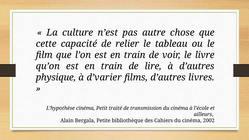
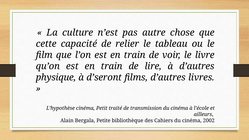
d’varier: d’varier -> d’seront
